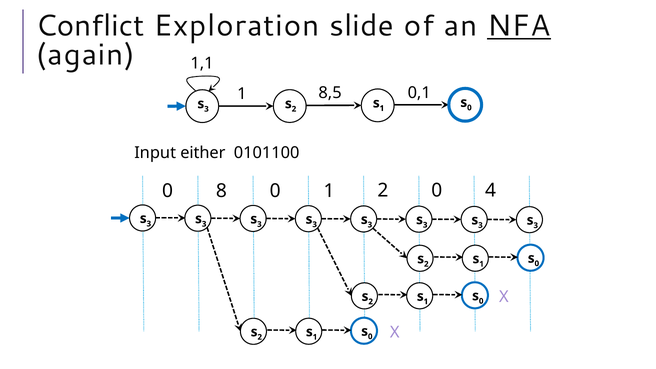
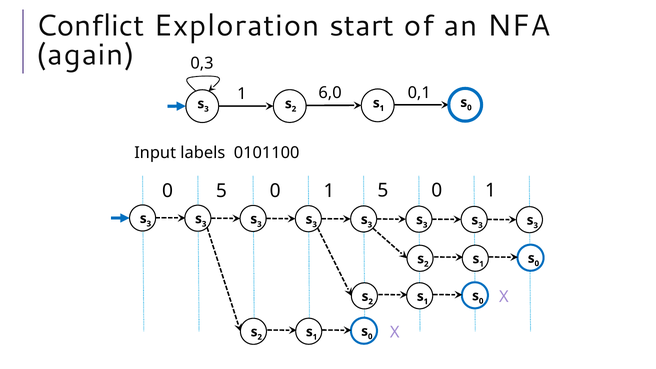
slide: slide -> start
NFA underline: present -> none
1,1: 1,1 -> 0,3
8,5: 8,5 -> 6,0
either: either -> labels
0 8: 8 -> 5
1 2: 2 -> 5
4 at (491, 190): 4 -> 1
